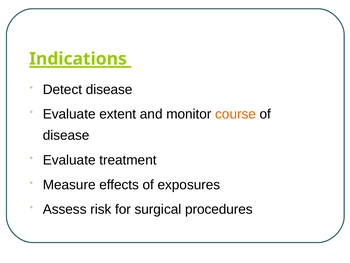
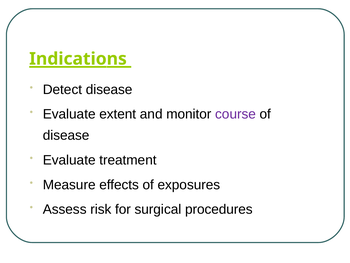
course colour: orange -> purple
